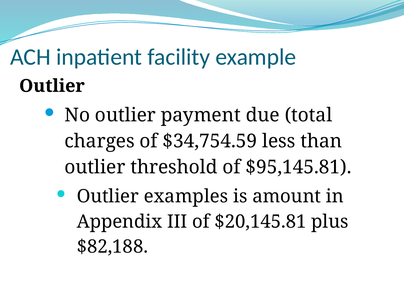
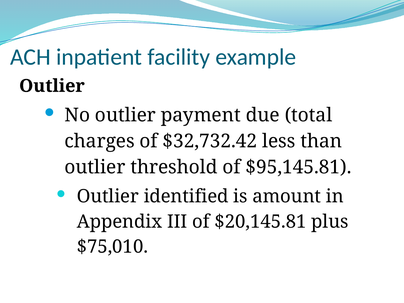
$34,754.59: $34,754.59 -> $32,732.42
examples: examples -> identified
$82,188: $82,188 -> $75,010
